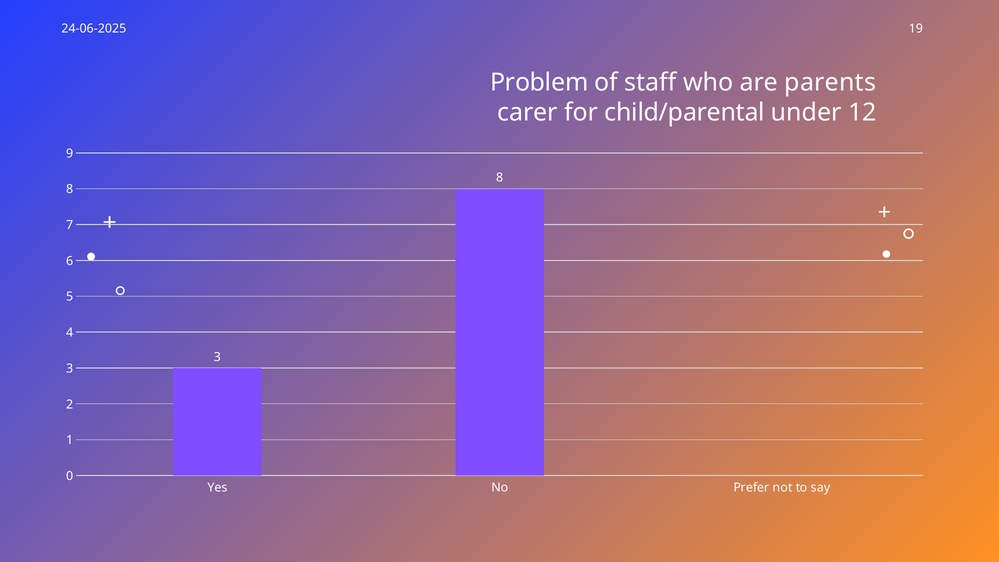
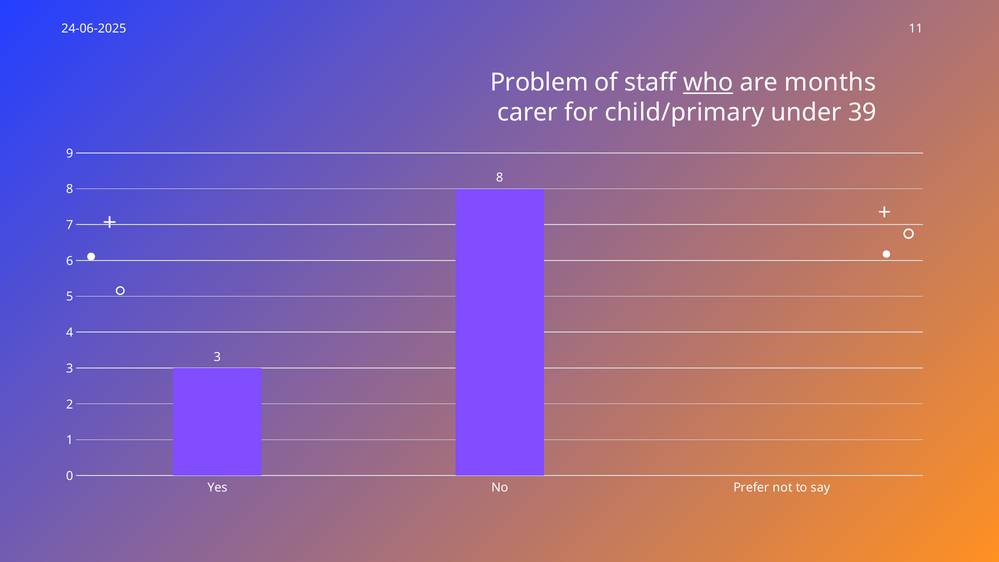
19: 19 -> 11
who underline: none -> present
parents: parents -> months
child/parental: child/parental -> child/primary
12: 12 -> 39
